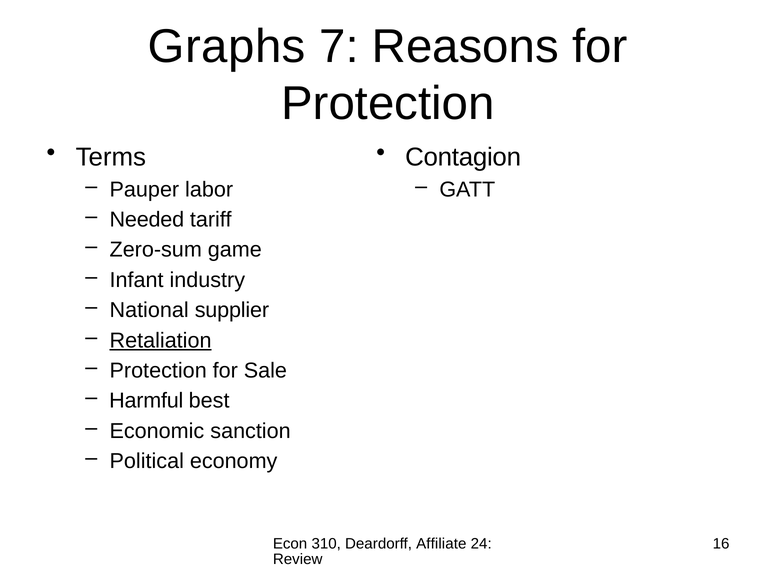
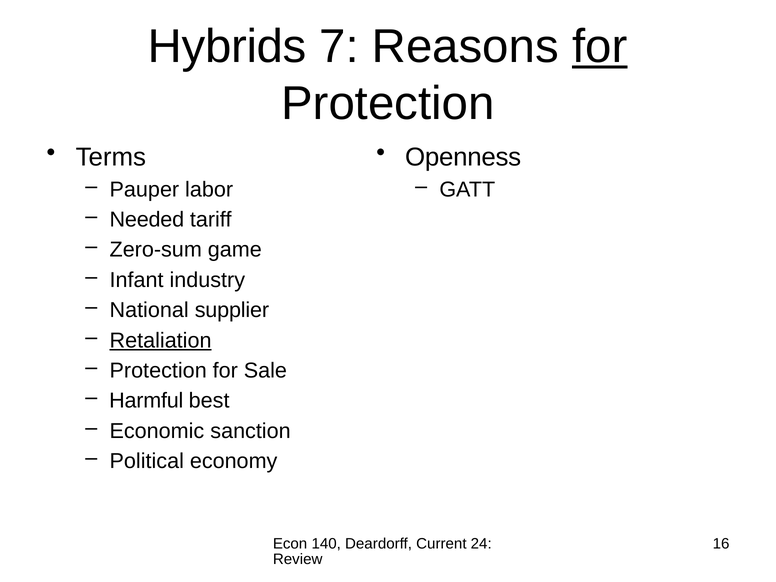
Graphs: Graphs -> Hybrids
for at (600, 47) underline: none -> present
Contagion: Contagion -> Openness
310: 310 -> 140
Affiliate: Affiliate -> Current
